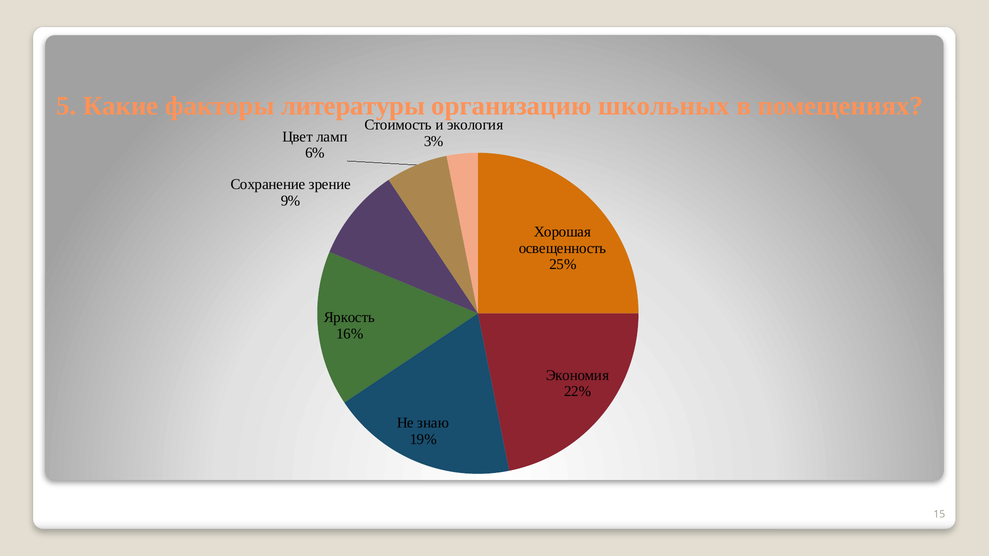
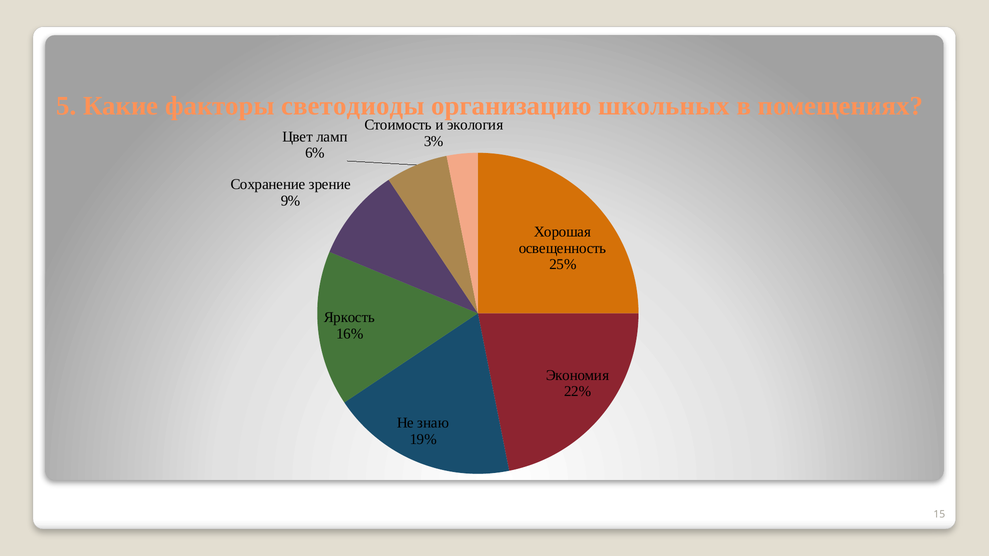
литературы: литературы -> светодиоды
